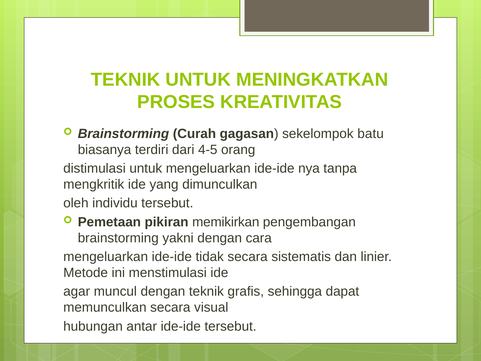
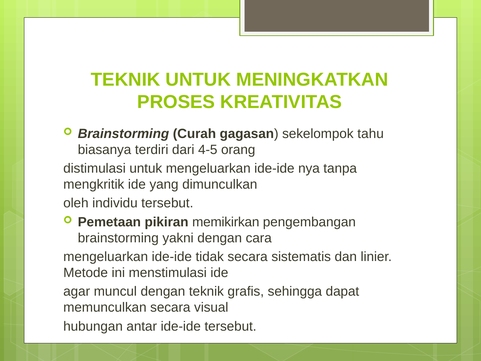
batu: batu -> tahu
